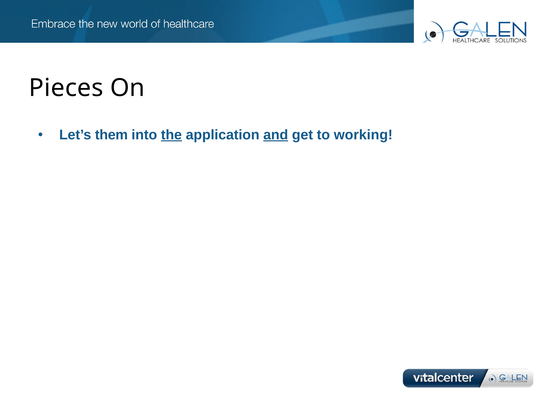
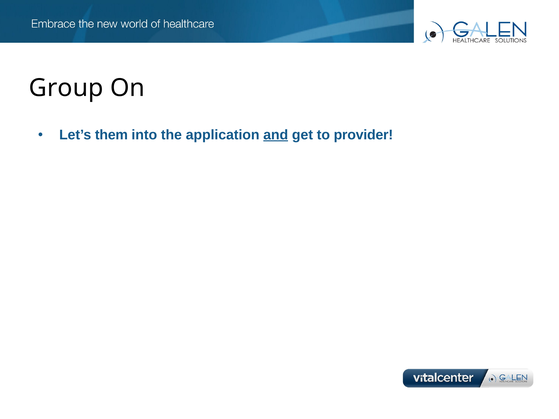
Pieces: Pieces -> Group
the underline: present -> none
working: working -> provider
